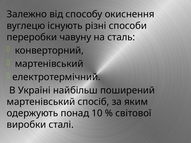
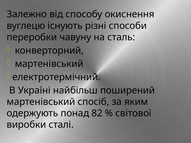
10: 10 -> 82
